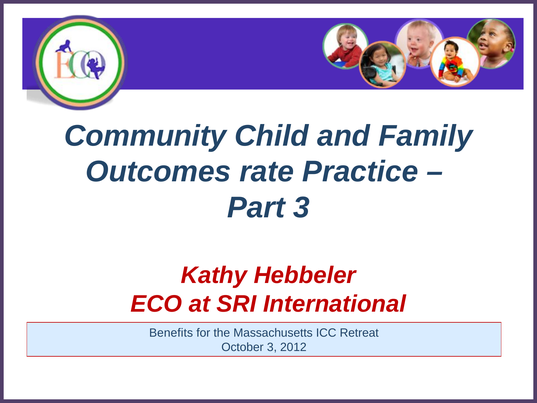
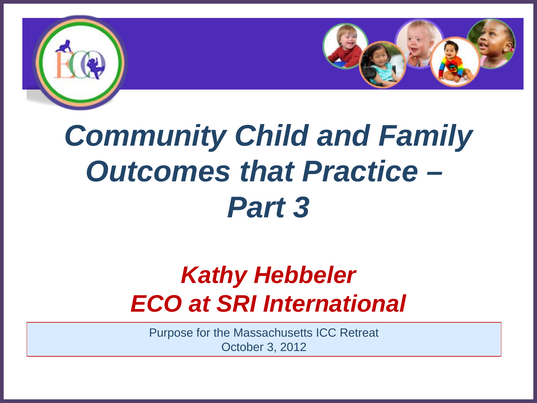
rate: rate -> that
Benefits: Benefits -> Purpose
